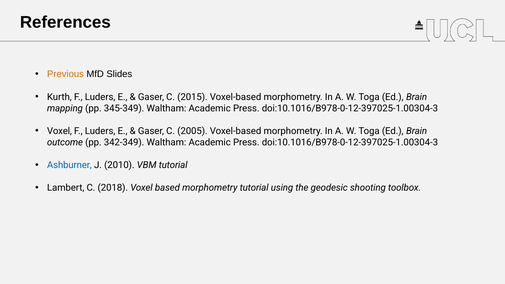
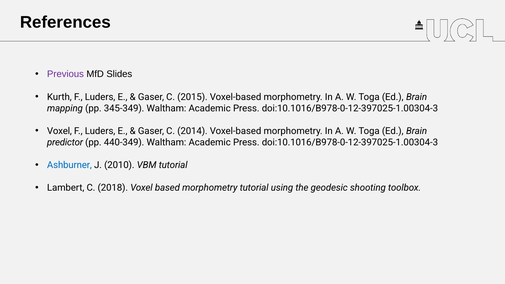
Previous colour: orange -> purple
2005: 2005 -> 2014
outcome: outcome -> predictor
342-349: 342-349 -> 440-349
